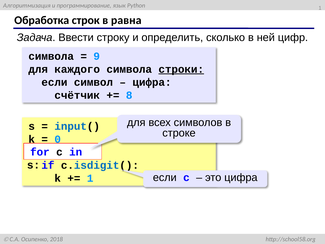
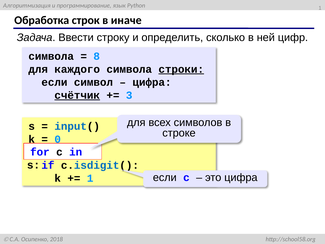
равна: равна -> иначе
9: 9 -> 8
счётчик underline: none -> present
8: 8 -> 3
